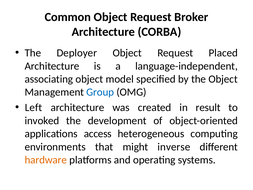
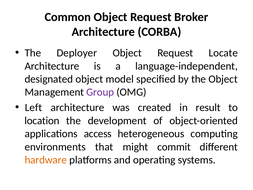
Placed: Placed -> Locate
associating: associating -> designated
Group colour: blue -> purple
invoked: invoked -> location
inverse: inverse -> commit
